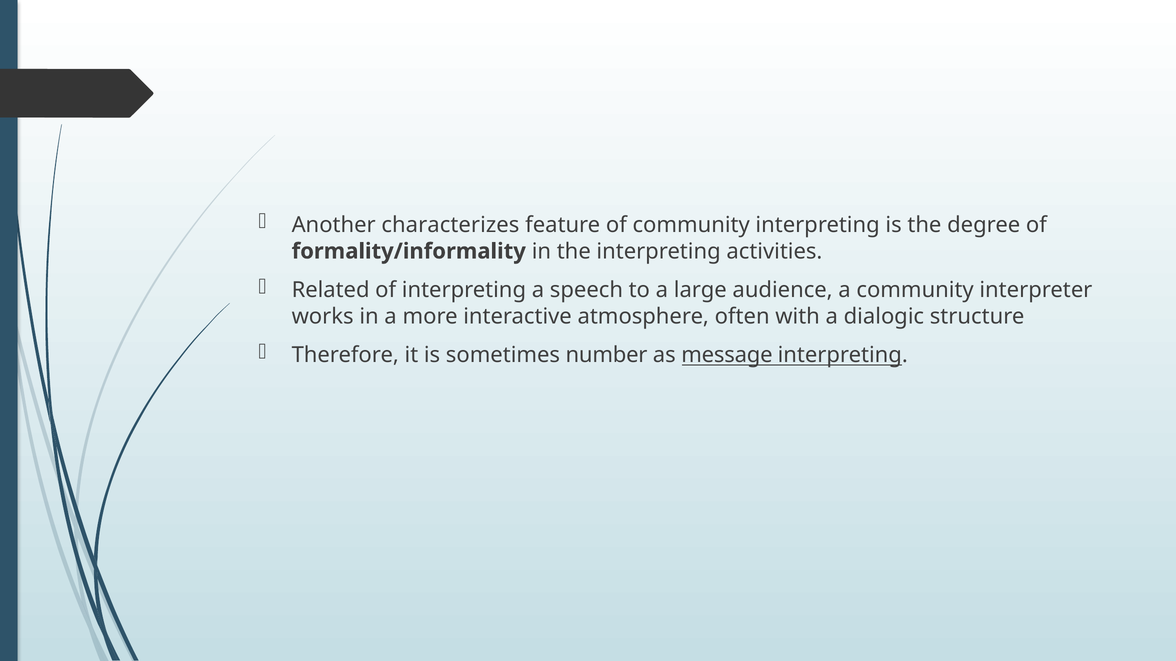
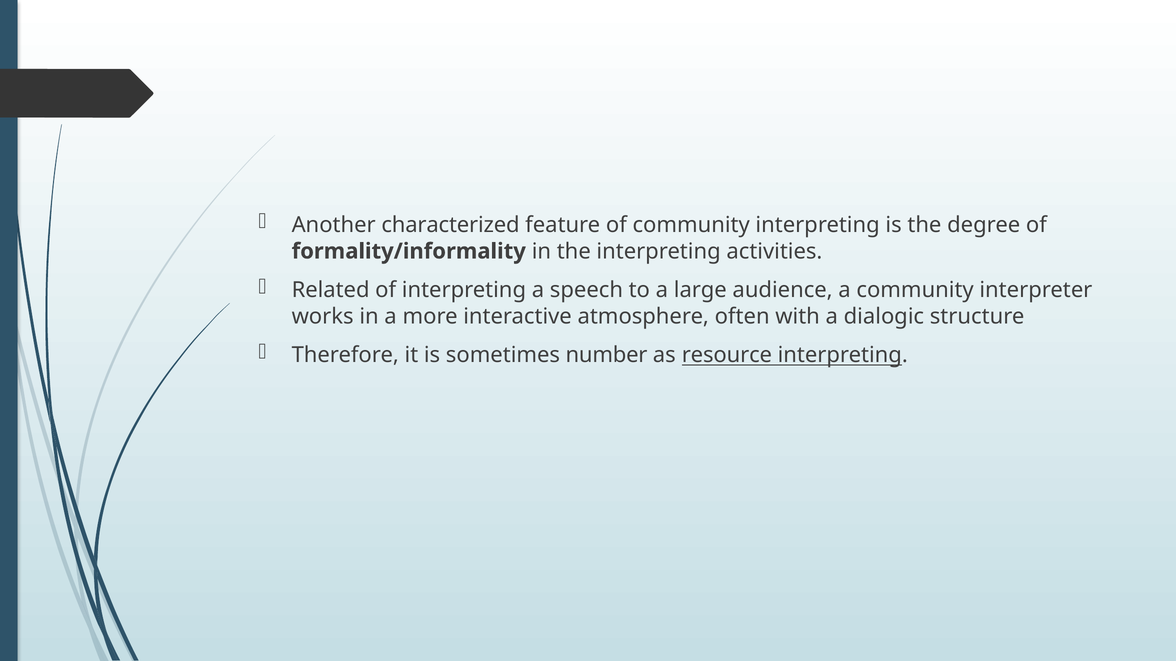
characterizes: characterizes -> characterized
message: message -> resource
